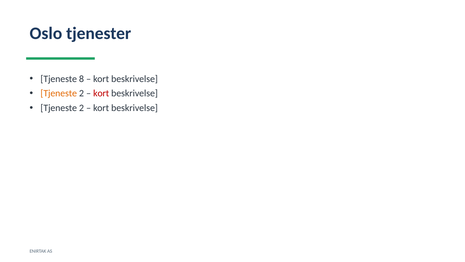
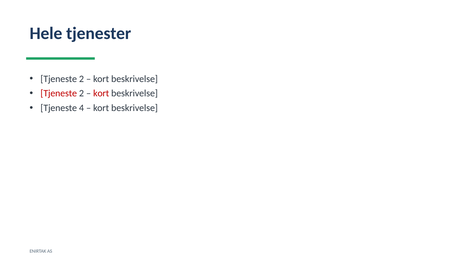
Oslo: Oslo -> Hele
8 at (82, 79): 8 -> 2
Tjeneste at (59, 93) colour: orange -> red
2 at (82, 108): 2 -> 4
